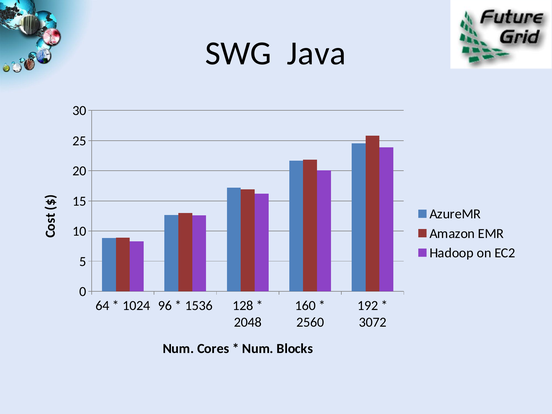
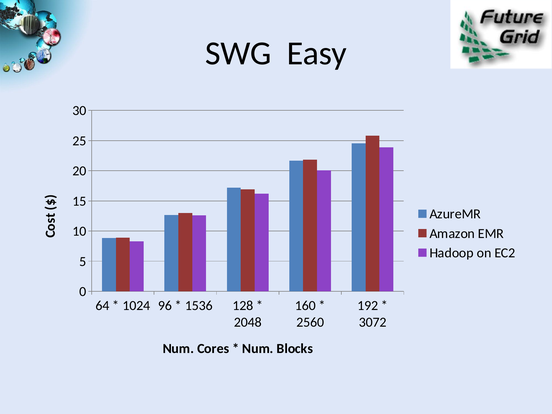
Java: Java -> Easy
